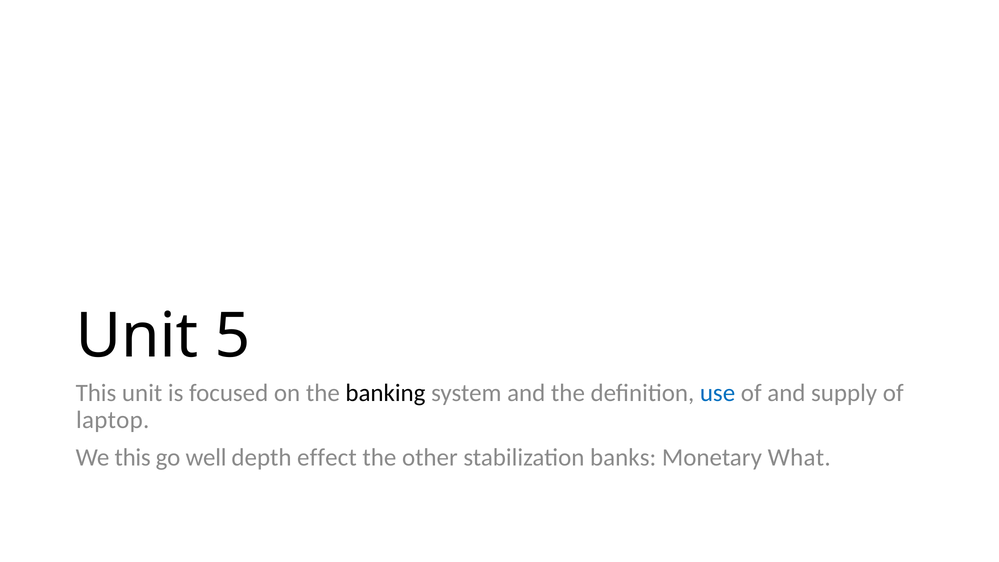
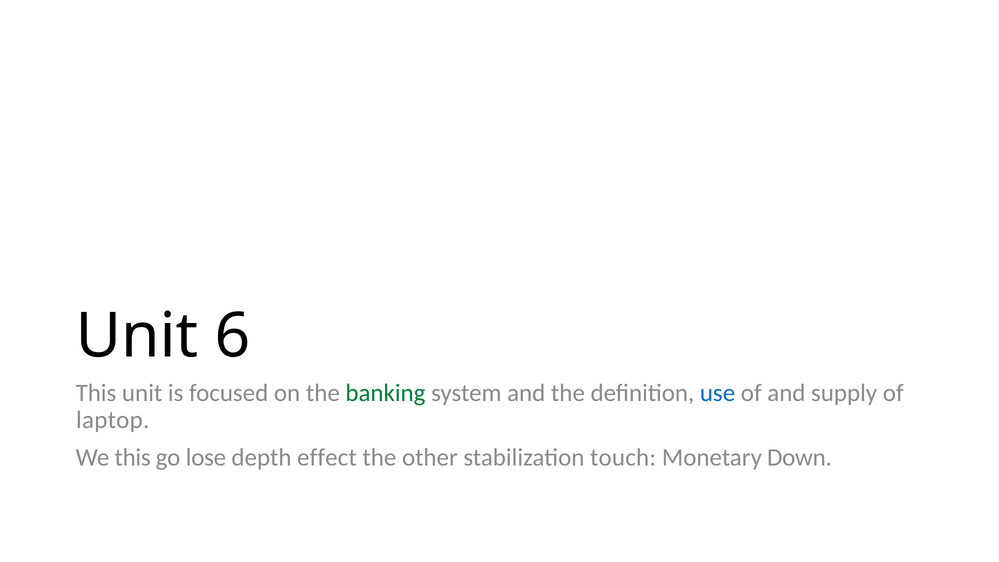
5: 5 -> 6
banking colour: black -> green
well: well -> lose
banks: banks -> touch
What: What -> Down
